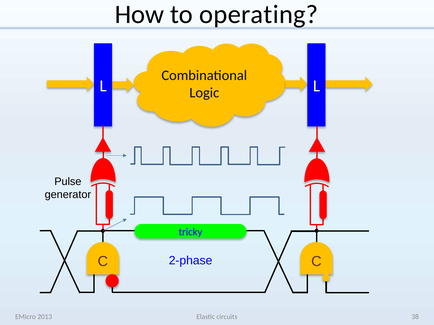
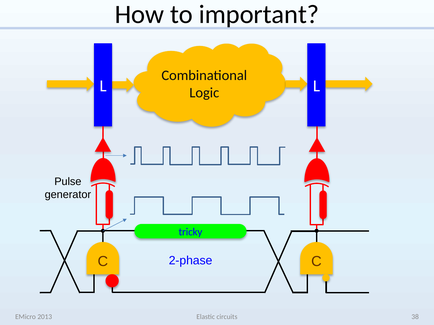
operating: operating -> important
